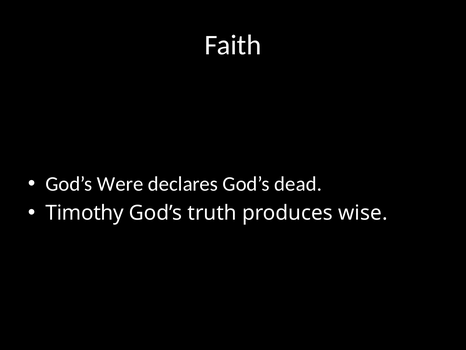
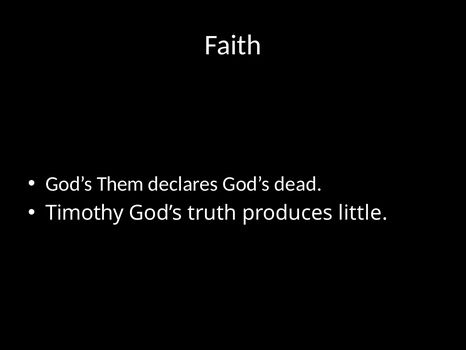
Were: Were -> Them
wise: wise -> little
